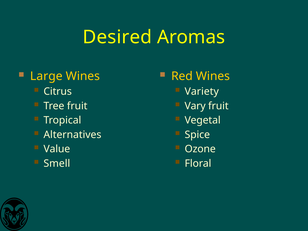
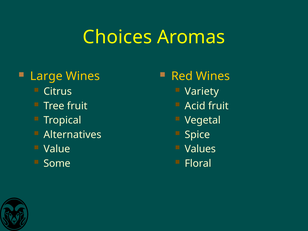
Desired: Desired -> Choices
Vary: Vary -> Acid
Ozone: Ozone -> Values
Smell: Smell -> Some
